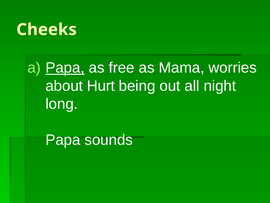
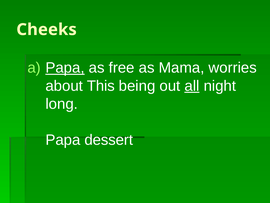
Hurt: Hurt -> This
all underline: none -> present
sounds: sounds -> dessert
